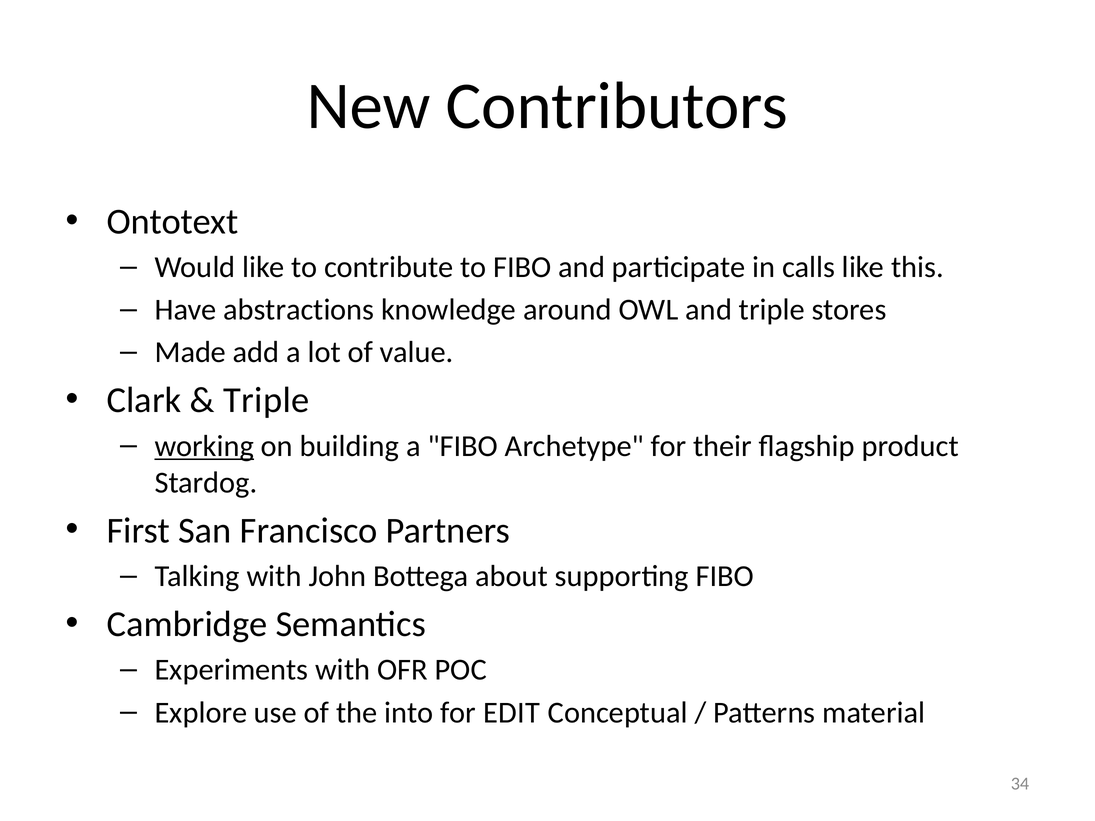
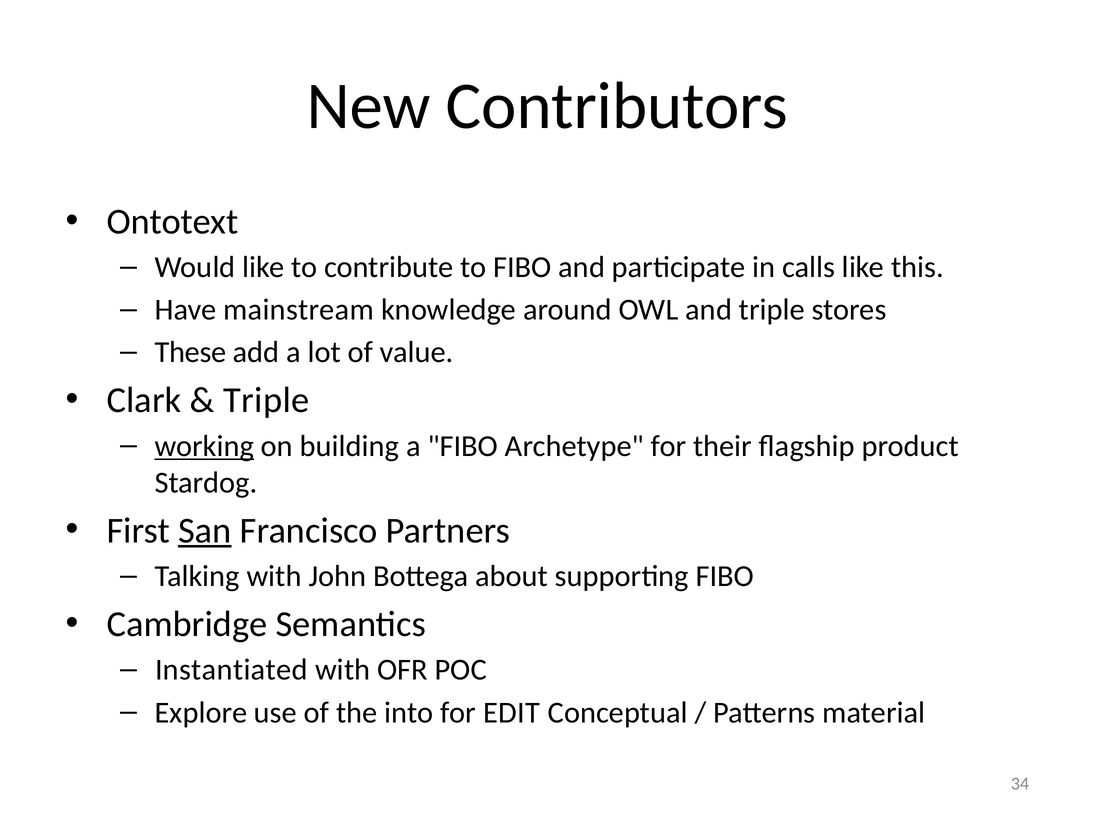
abstractions: abstractions -> mainstream
Made: Made -> These
San underline: none -> present
Experiments: Experiments -> Instantiated
